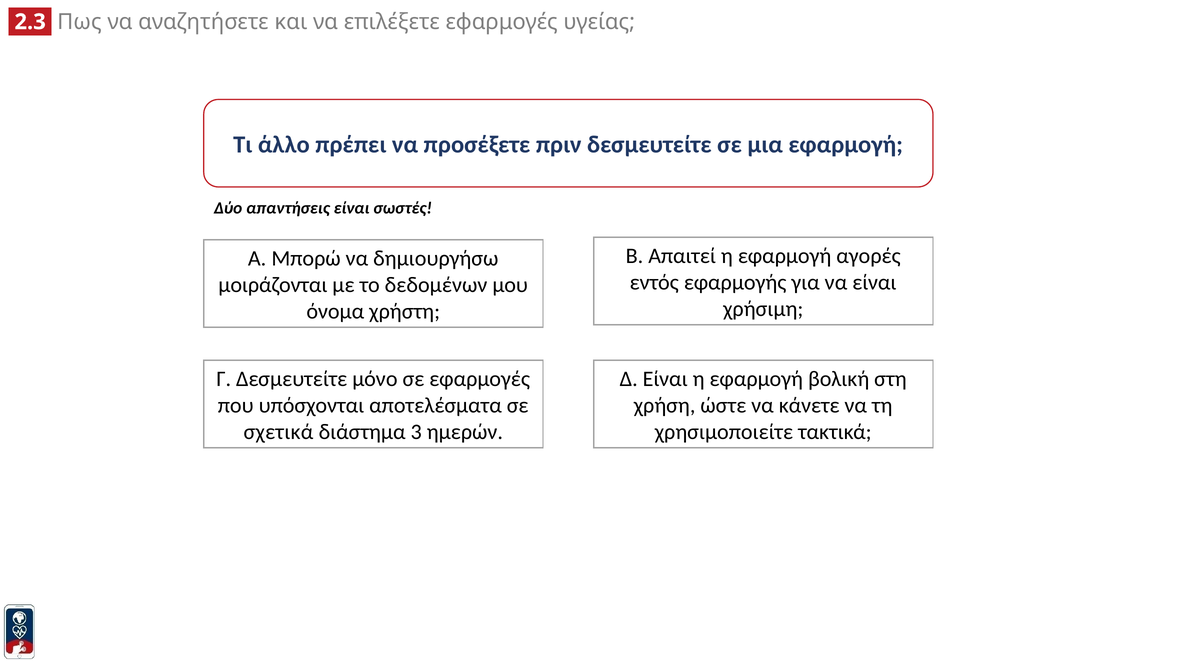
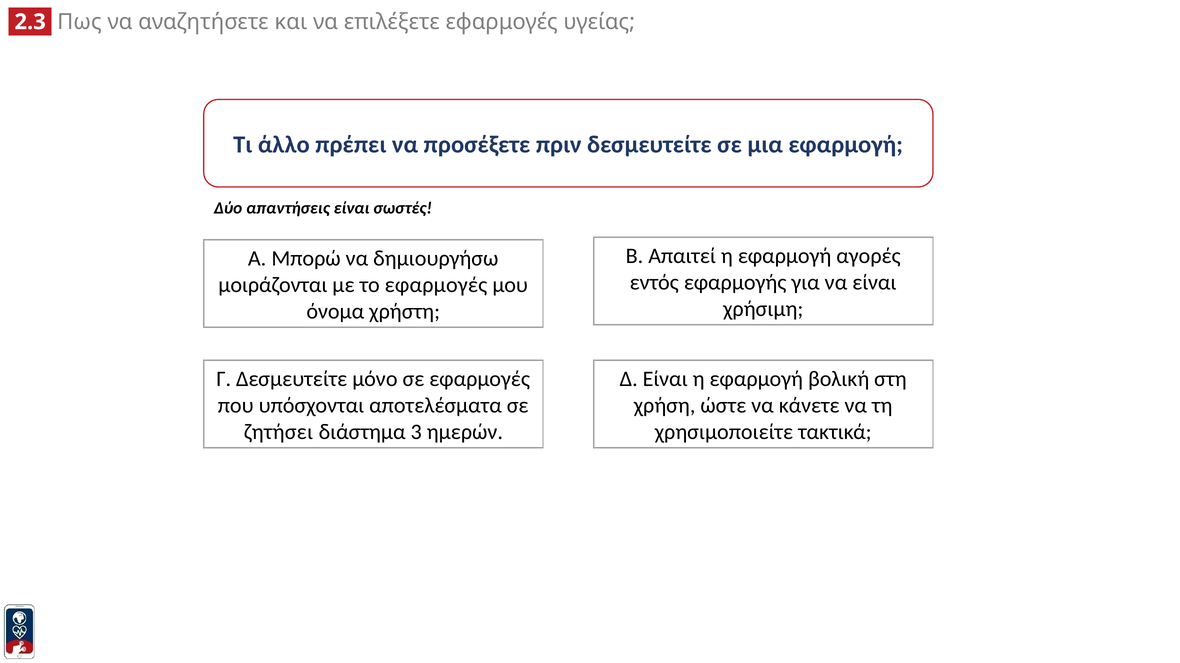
το δεδομένων: δεδομένων -> εφαρμογές
σχετικά: σχετικά -> ζητήσει
